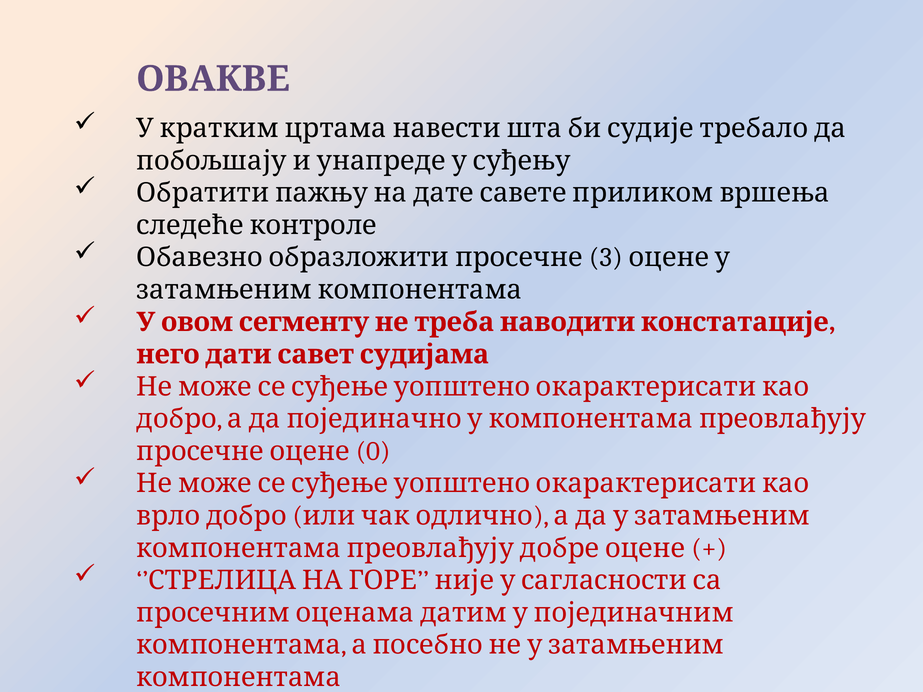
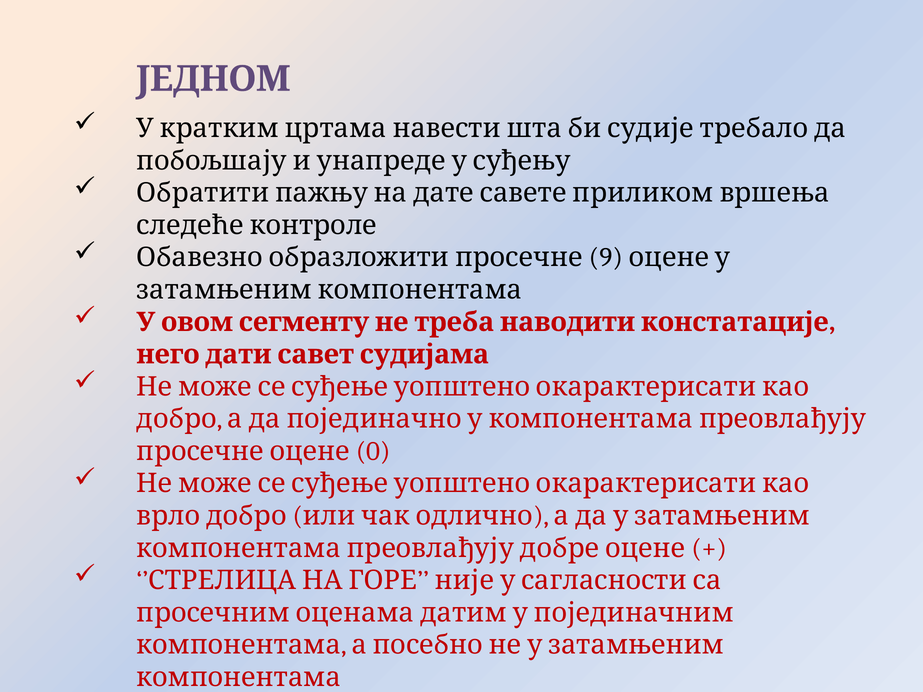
ОВАКВЕ: ОВАКВЕ -> ЈЕДНОМ
3: 3 -> 9
